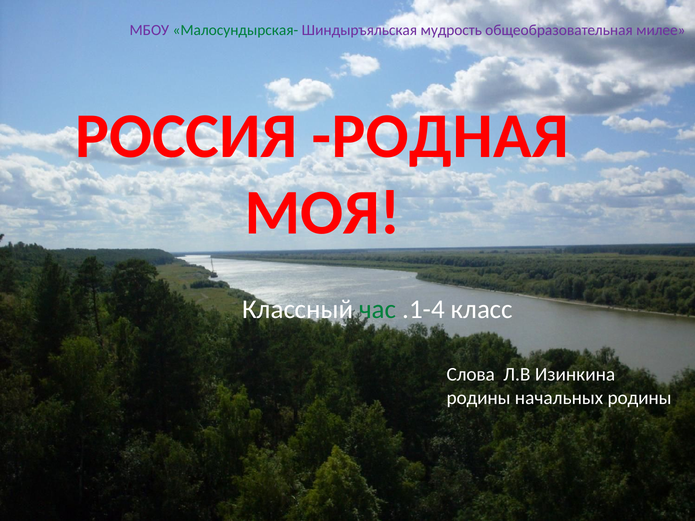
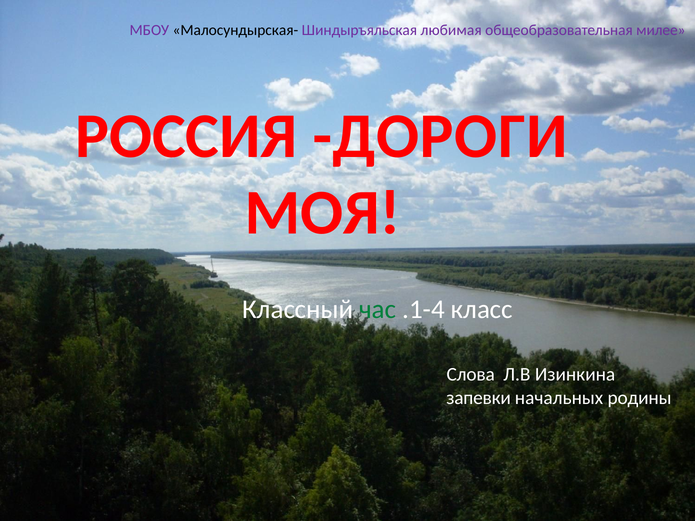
Малосундырская- colour: green -> black
мудрость: мудрость -> любимая
РОДНАЯ: РОДНАЯ -> ДОРОГИ
родины at (479, 398): родины -> запевки
